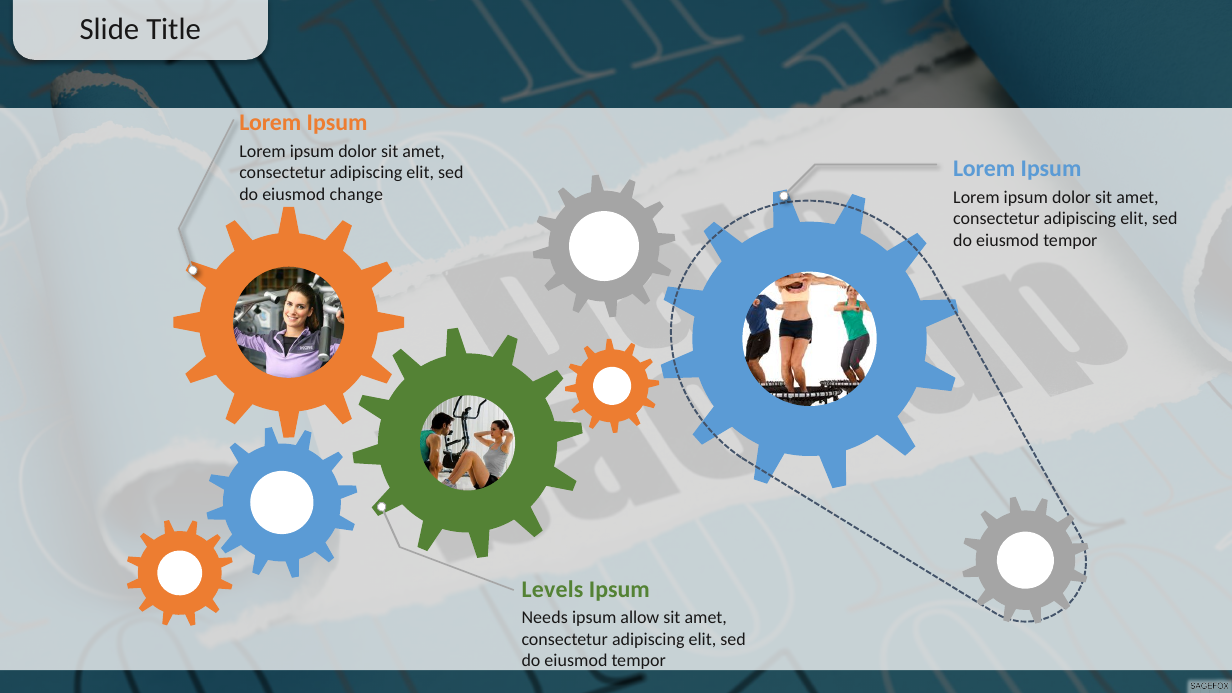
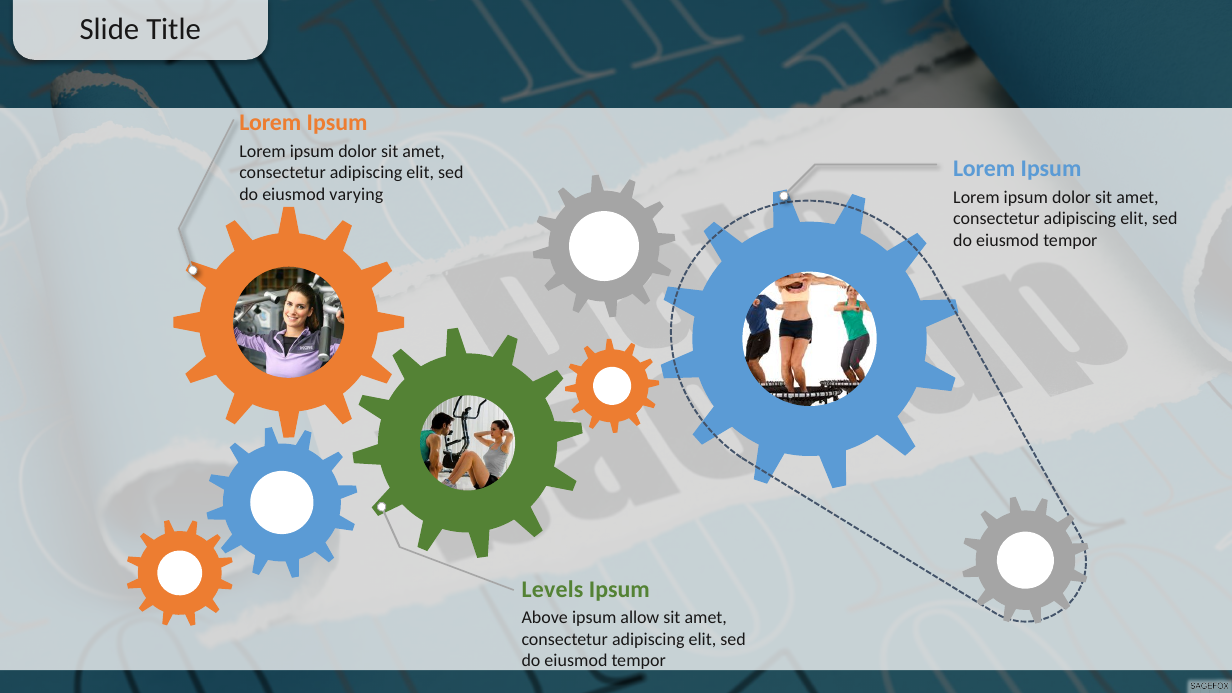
change: change -> varying
Needs: Needs -> Above
